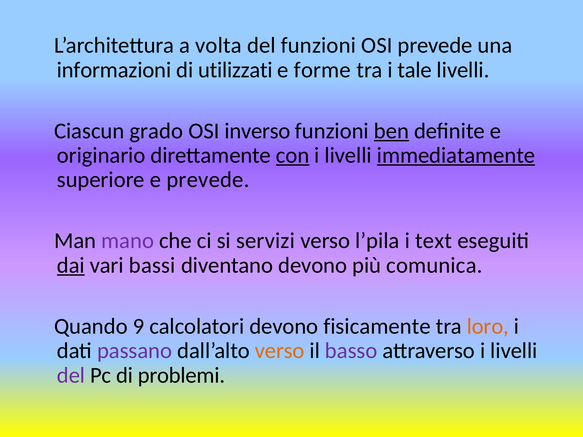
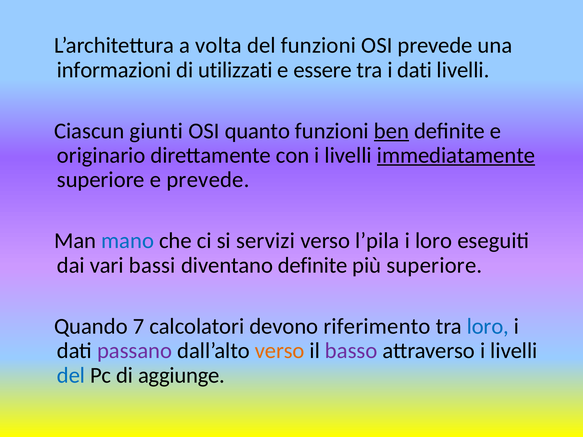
forme: forme -> essere
tra i tale: tale -> dati
grado: grado -> giunti
inverso: inverso -> quanto
con underline: present -> none
mano colour: purple -> blue
i text: text -> loro
dai underline: present -> none
diventano devono: devono -> definite
più comunica: comunica -> superiore
9: 9 -> 7
fisicamente: fisicamente -> riferimento
loro at (488, 327) colour: orange -> blue
del at (71, 375) colour: purple -> blue
problemi: problemi -> aggiunge
